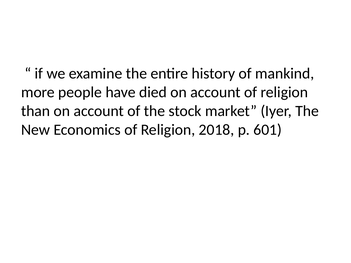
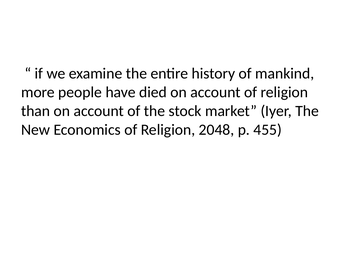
2018: 2018 -> 2048
601: 601 -> 455
